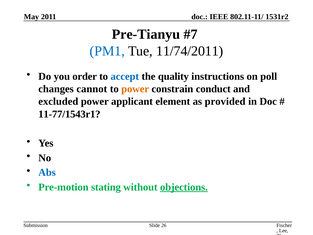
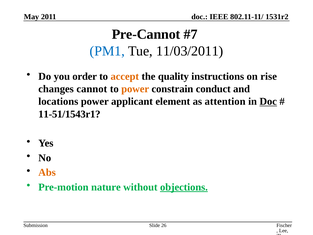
Pre-Tianyu: Pre-Tianyu -> Pre-Cannot
11/74/2011: 11/74/2011 -> 11/03/2011
accept colour: blue -> orange
poll: poll -> rise
excluded: excluded -> locations
provided: provided -> attention
Doc at (268, 101) underline: none -> present
11-77/1543r1: 11-77/1543r1 -> 11-51/1543r1
Abs colour: blue -> orange
stating: stating -> nature
